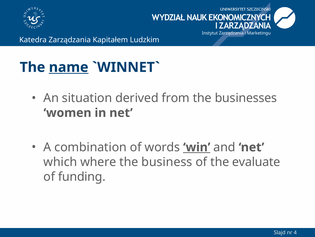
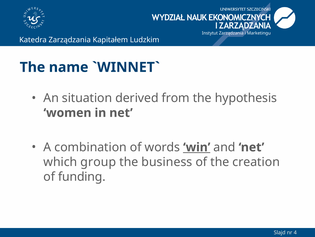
name underline: present -> none
businesses: businesses -> hypothesis
where: where -> group
evaluate: evaluate -> creation
